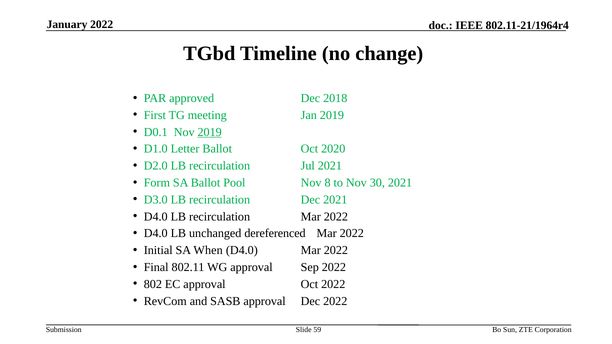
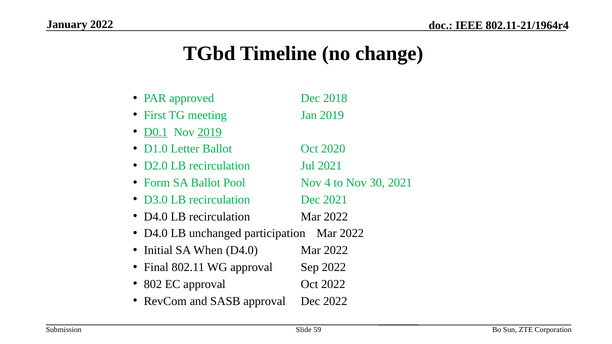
D0.1 underline: none -> present
8: 8 -> 4
dereferenced: dereferenced -> participation
